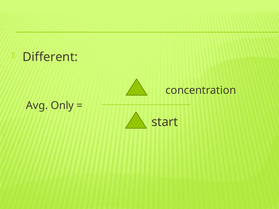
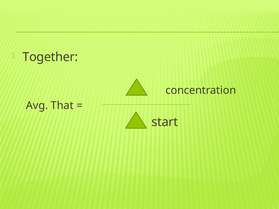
Different: Different -> Together
Only: Only -> That
